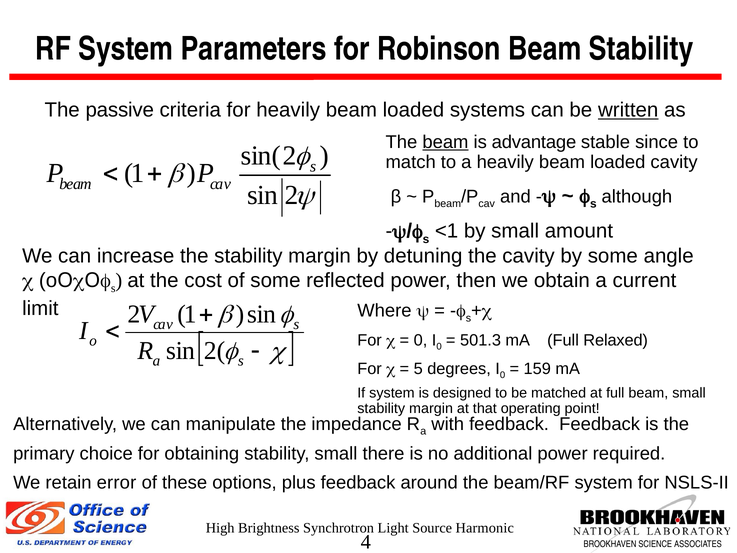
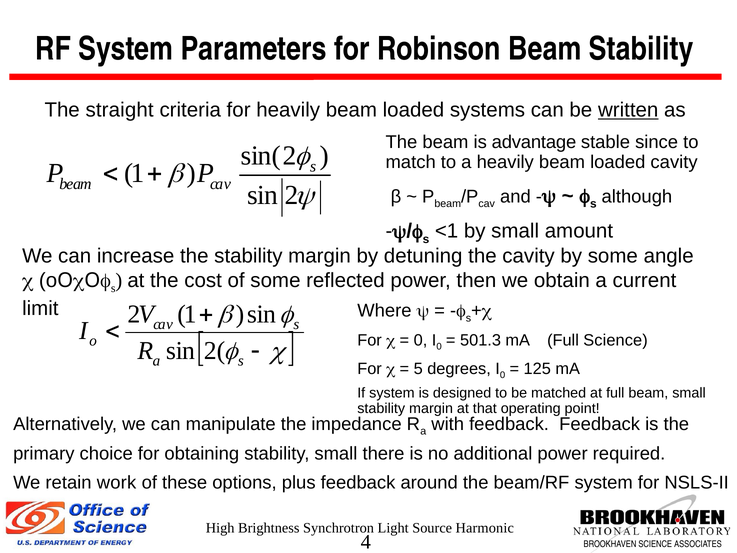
passive: passive -> straight
beam at (445, 142) underline: present -> none
Full Relaxed: Relaxed -> Science
159: 159 -> 125
error: error -> work
